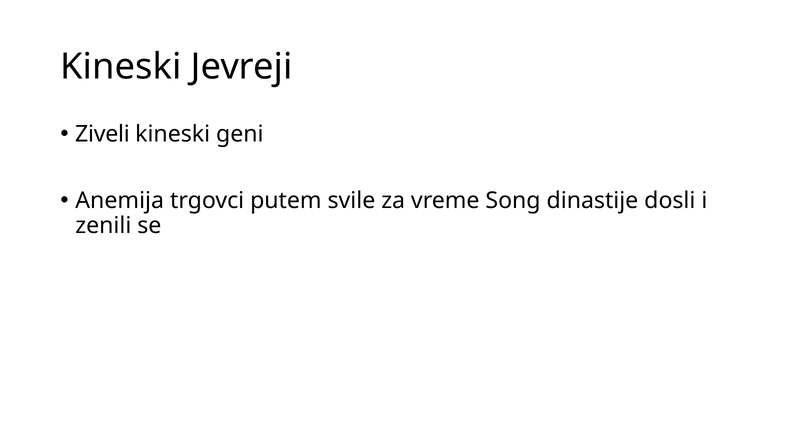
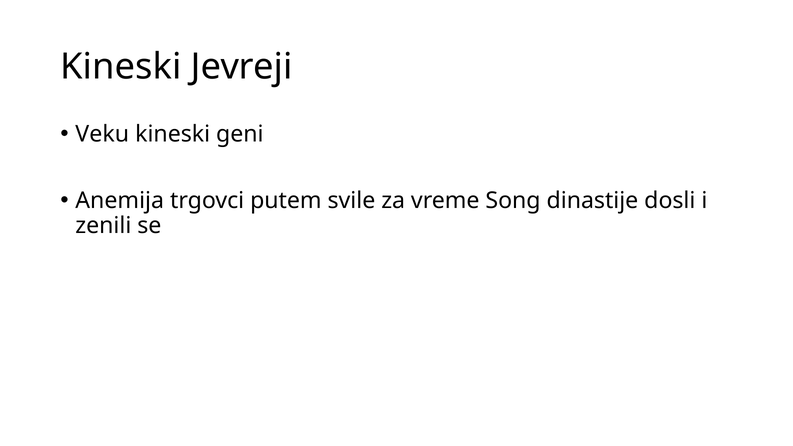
Ziveli: Ziveli -> Veku
